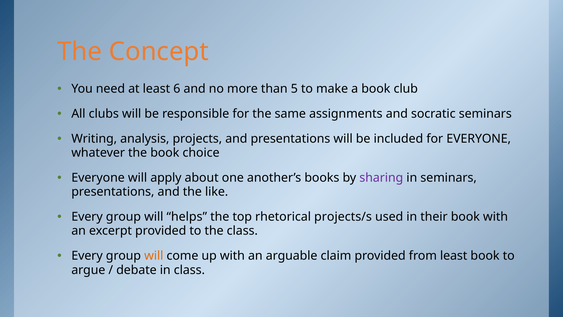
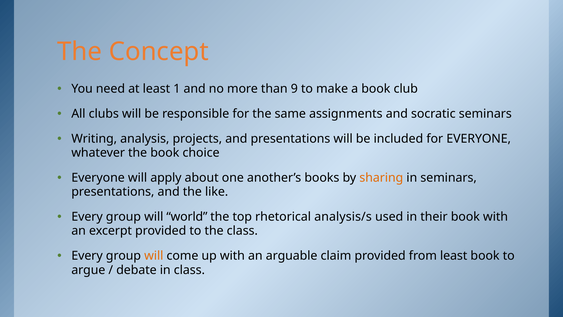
6: 6 -> 1
5: 5 -> 9
sharing colour: purple -> orange
helps: helps -> world
projects/s: projects/s -> analysis/s
